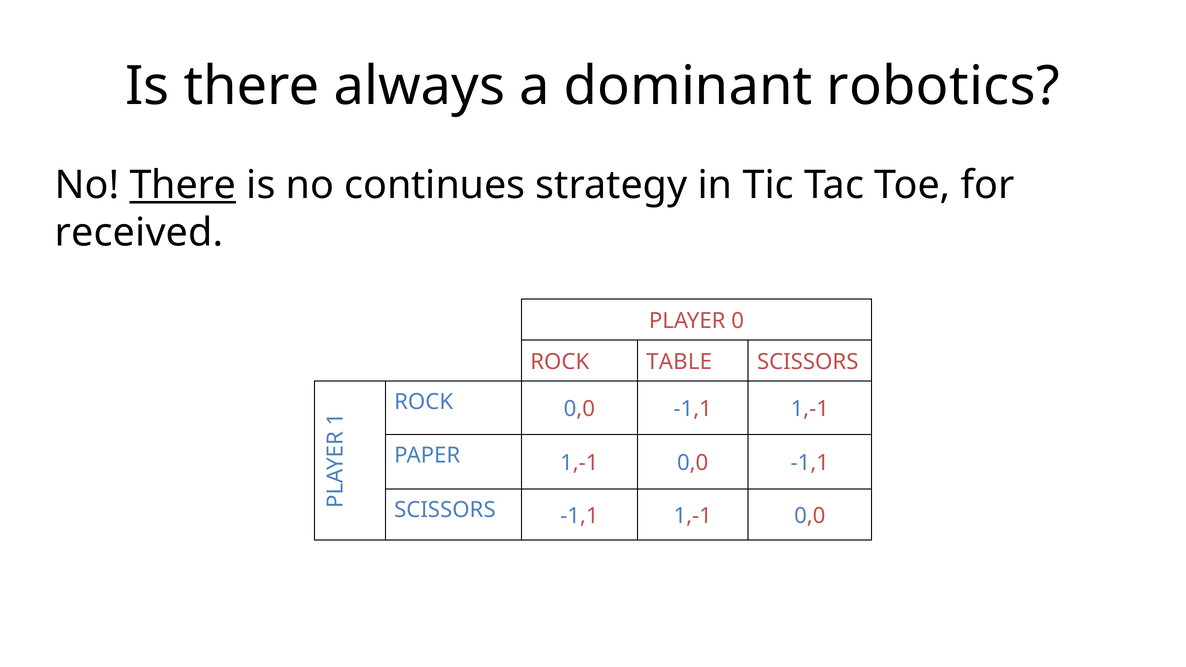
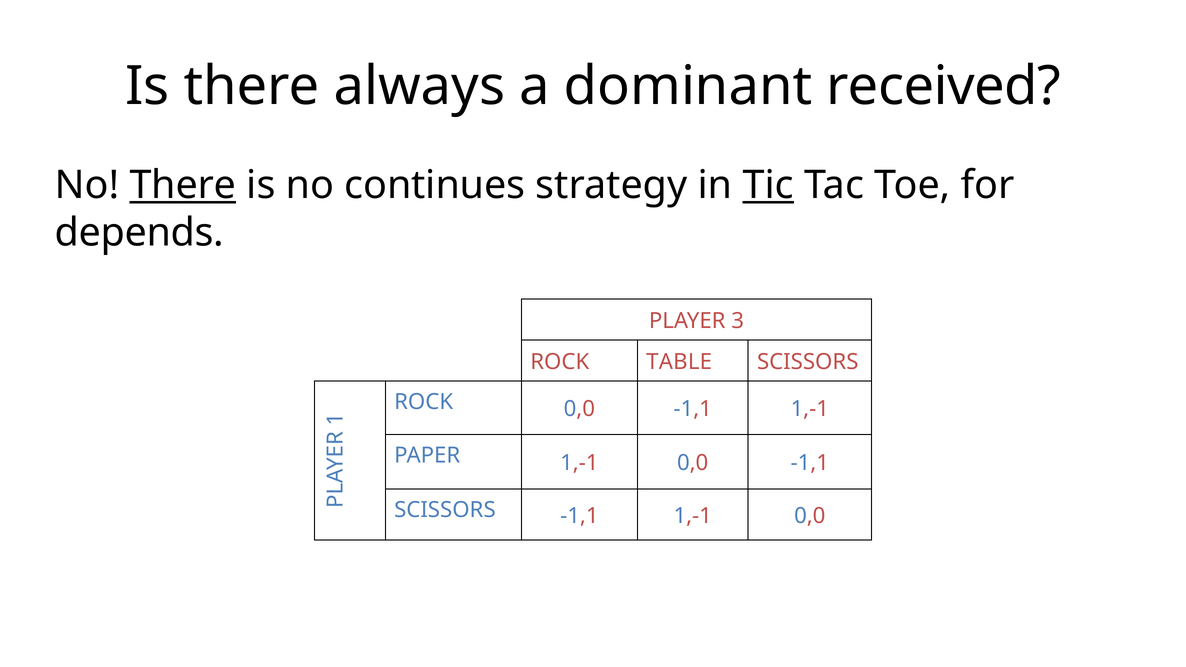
robotics: robotics -> received
Tic underline: none -> present
received: received -> depends
0: 0 -> 3
